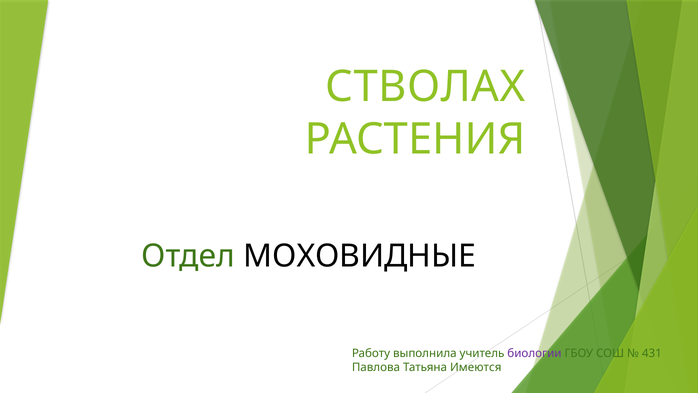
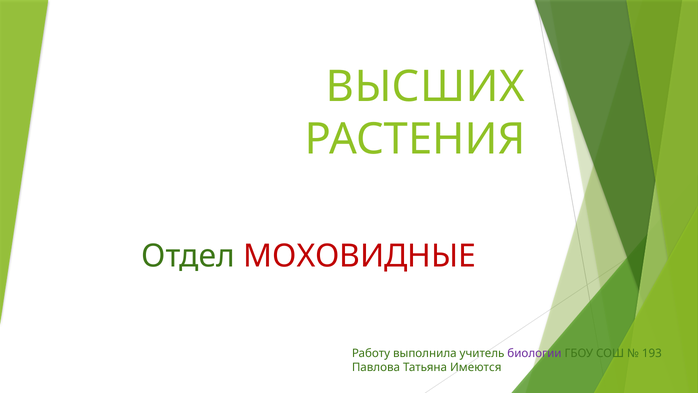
СТВОЛАХ: СТВОЛАХ -> ВЫСШИХ
МОХОВИДНЫЕ colour: black -> red
431: 431 -> 193
